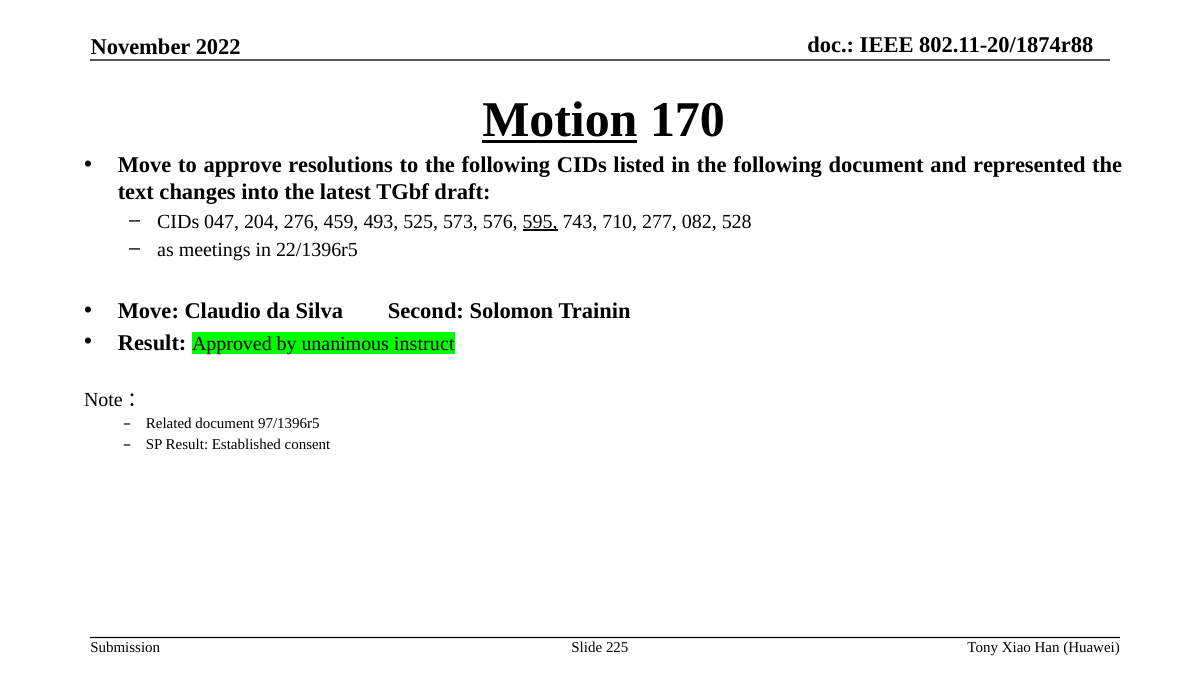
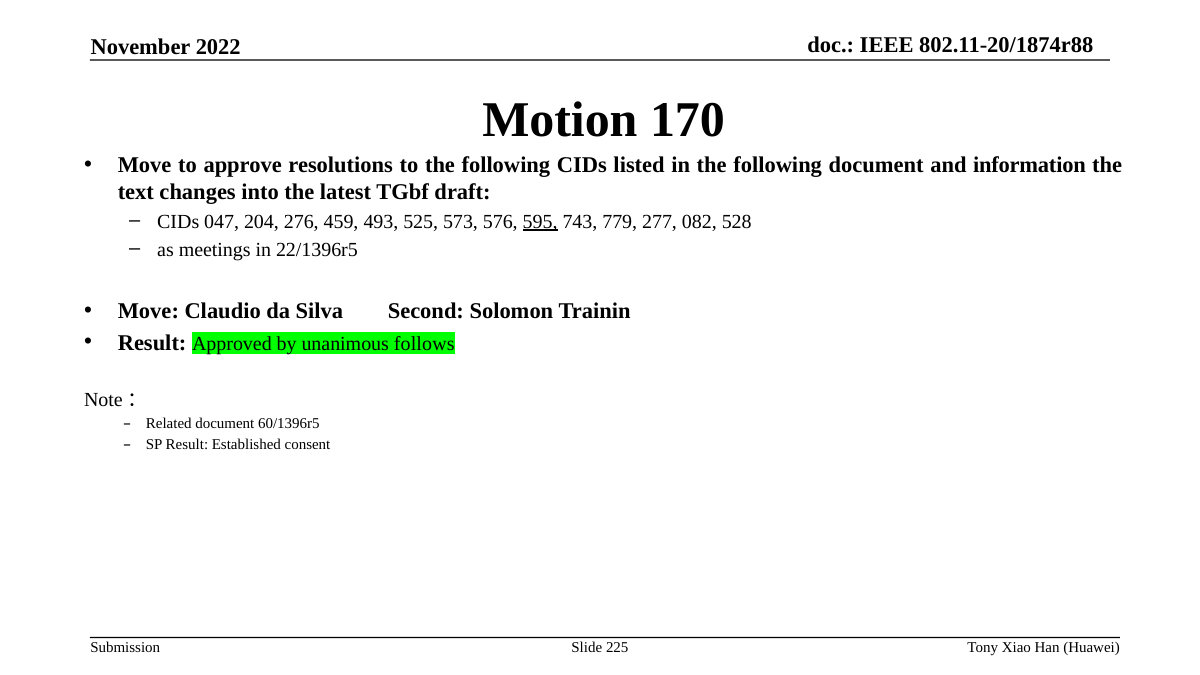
Motion underline: present -> none
represented: represented -> information
710: 710 -> 779
instruct: instruct -> follows
97/1396r5: 97/1396r5 -> 60/1396r5
